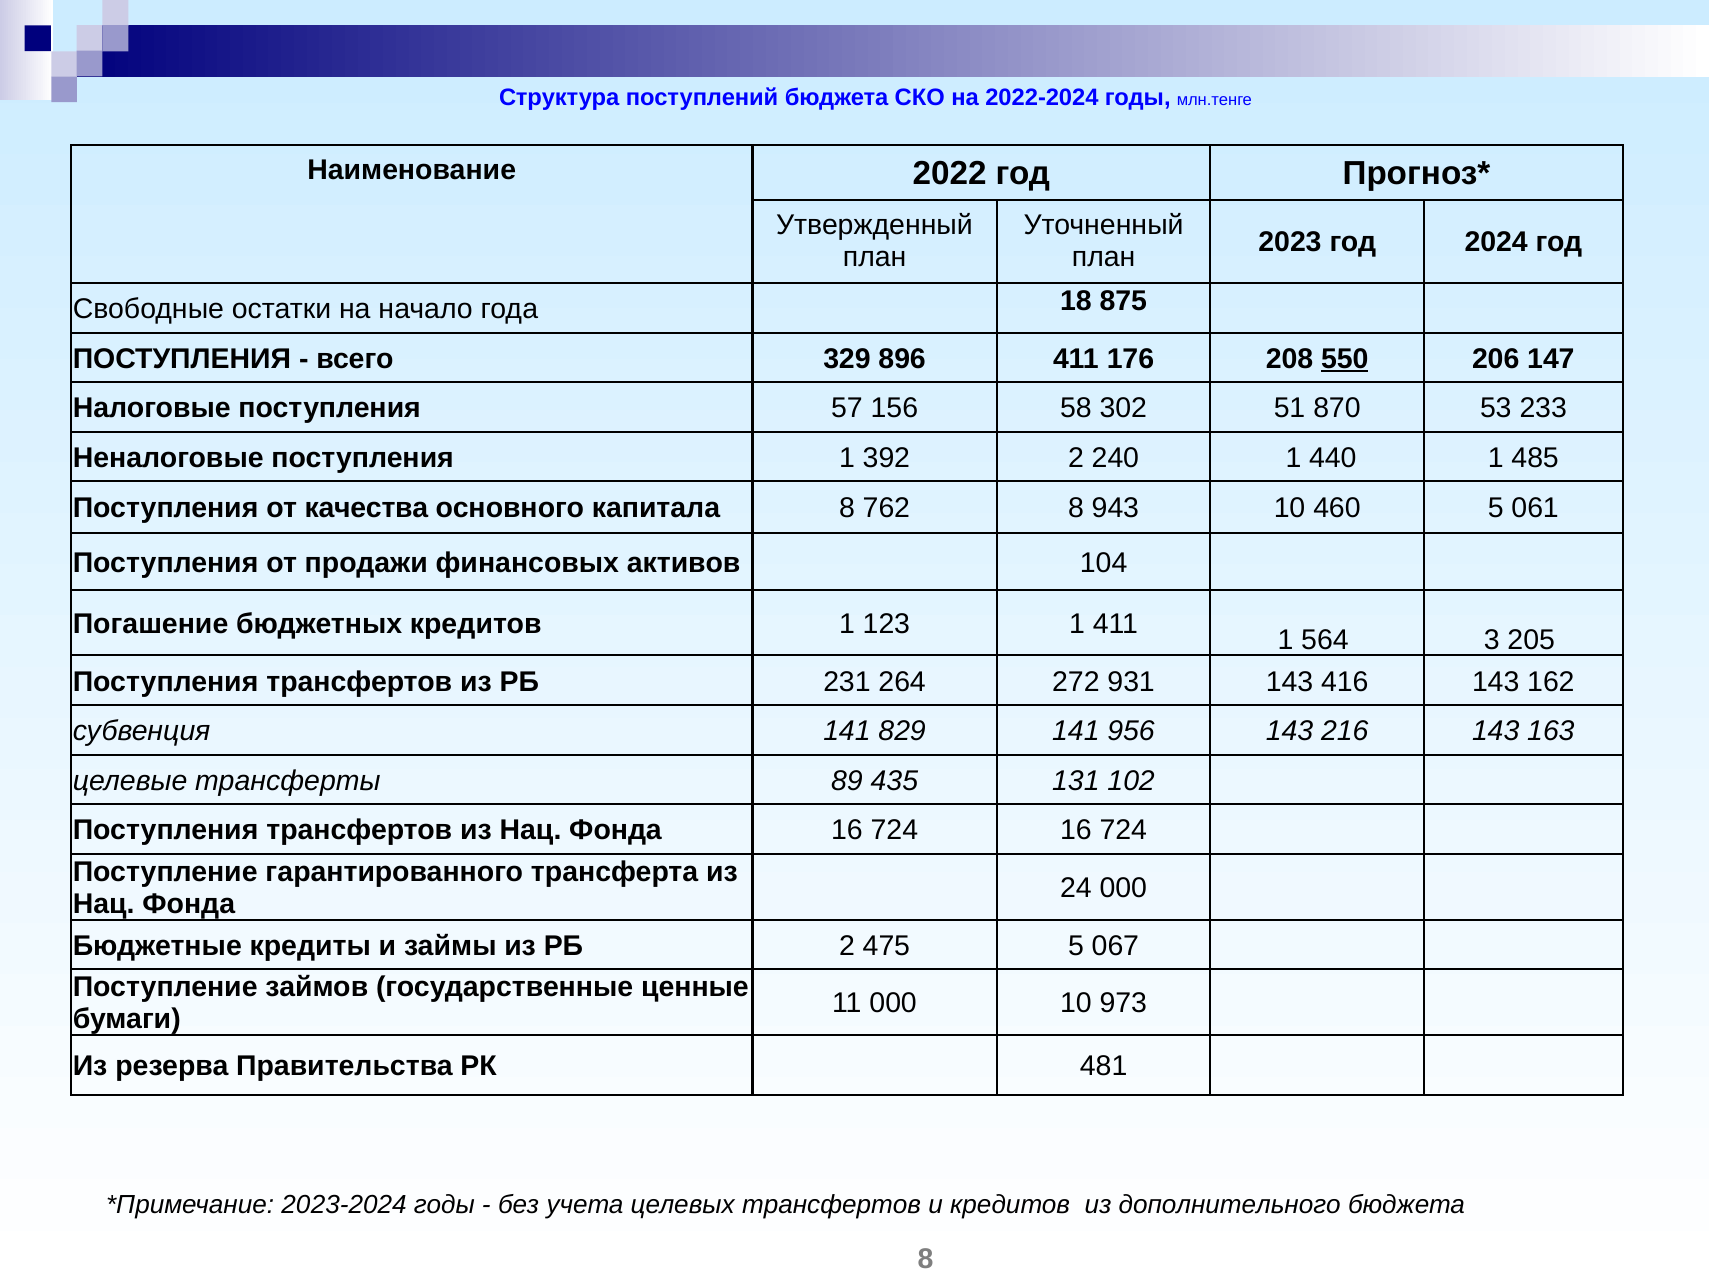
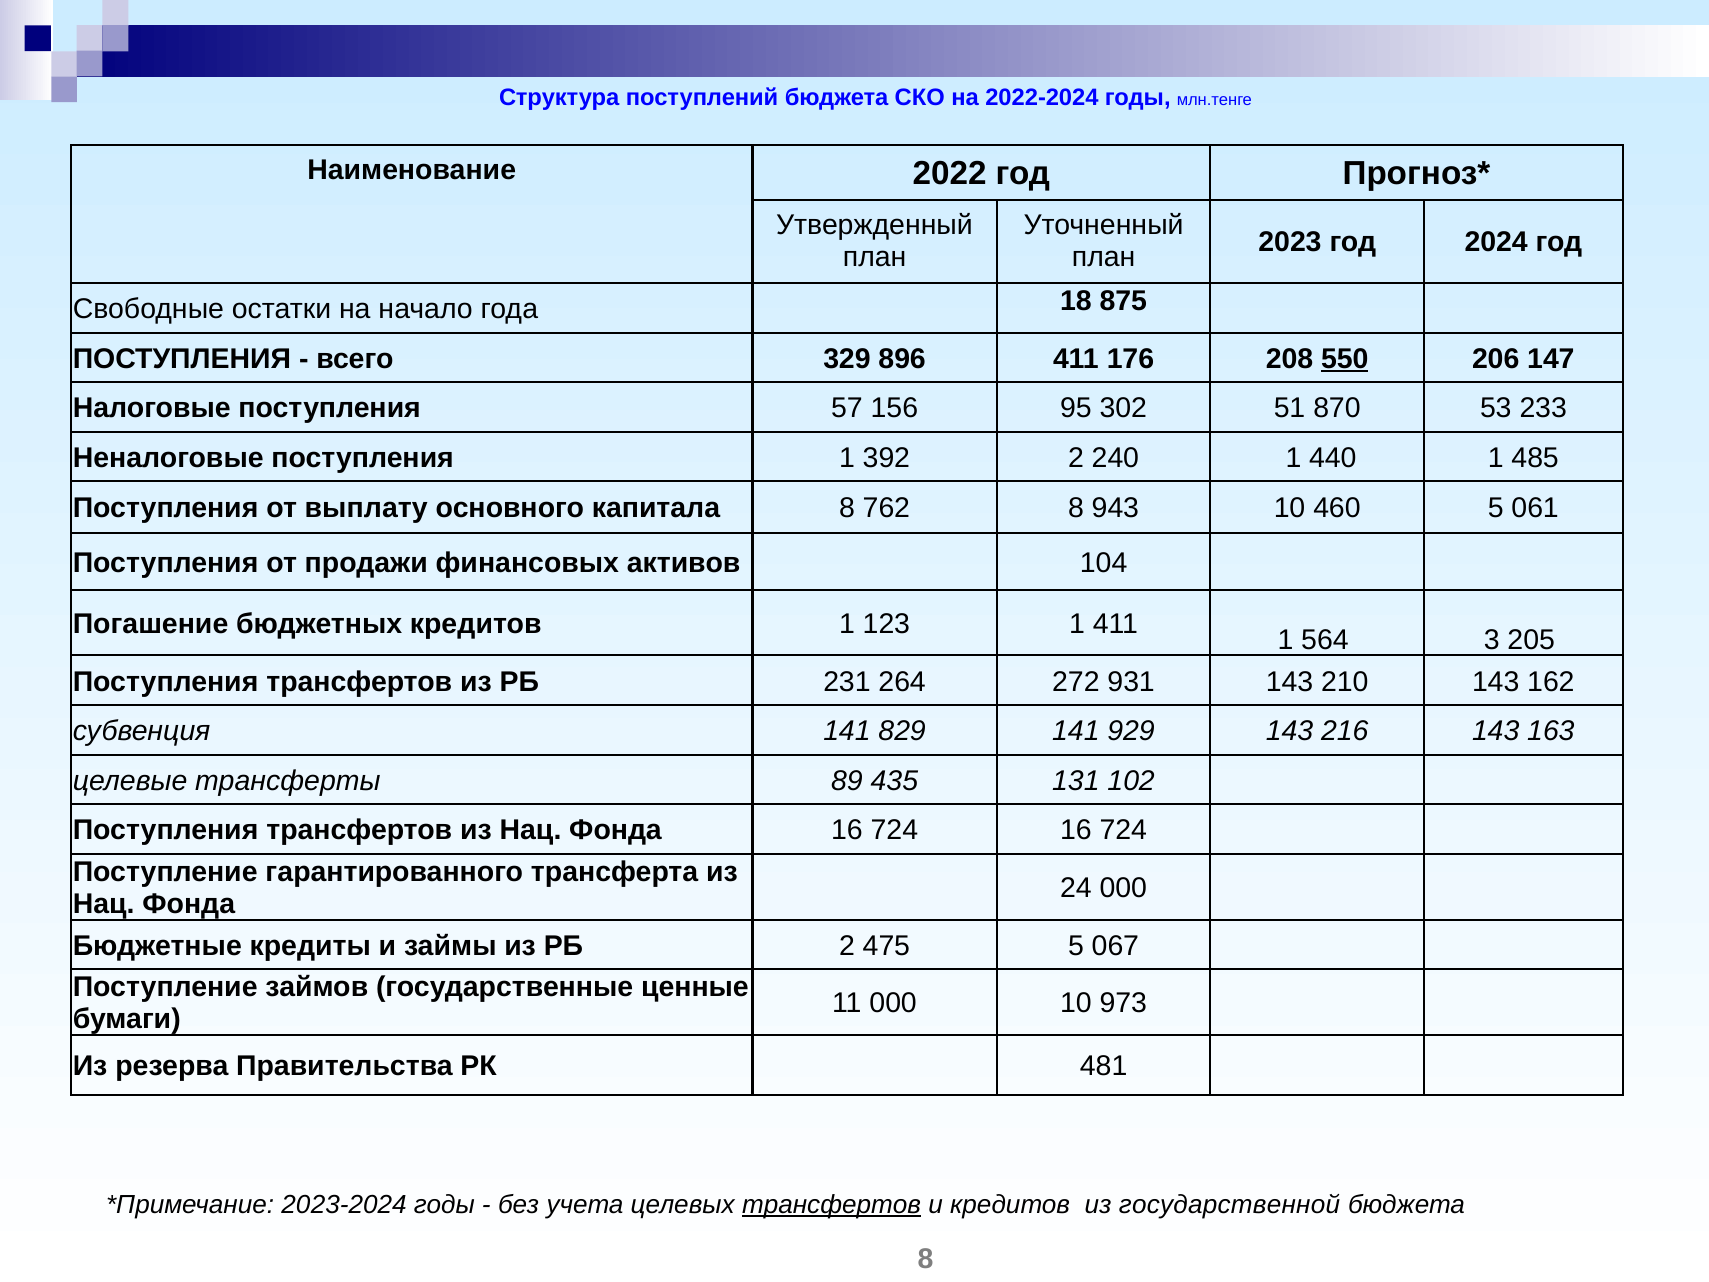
58: 58 -> 95
качества: качества -> выплату
416: 416 -> 210
956: 956 -> 929
трансфертов at (832, 1204) underline: none -> present
дополнительного: дополнительного -> государственной
